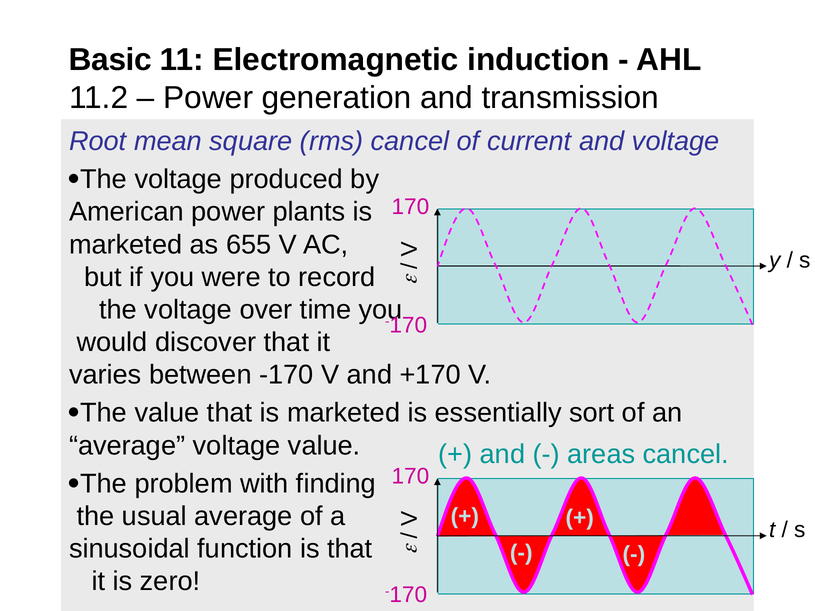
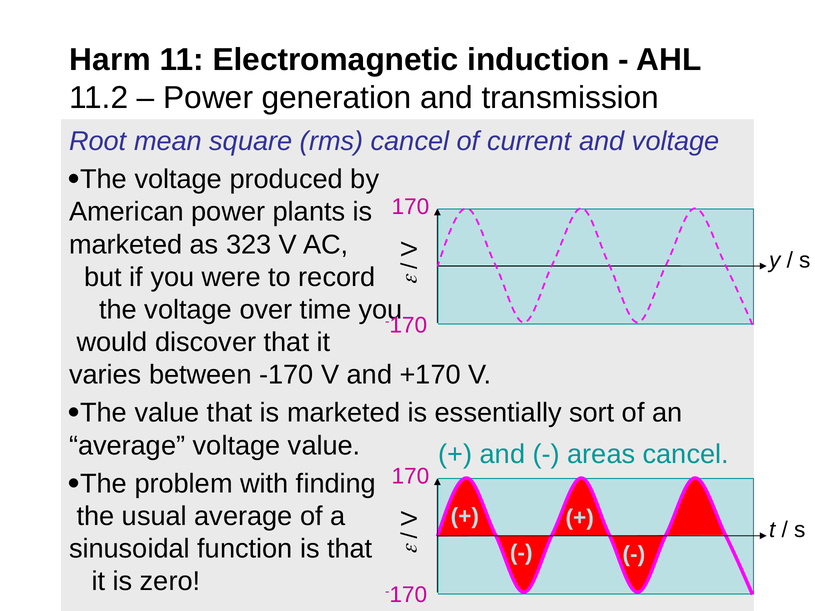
Basic: Basic -> Harm
655: 655 -> 323
